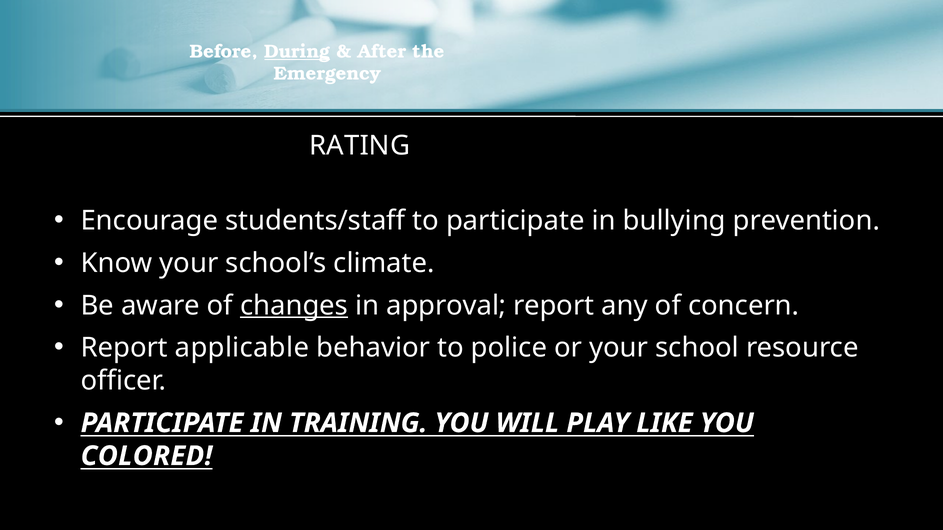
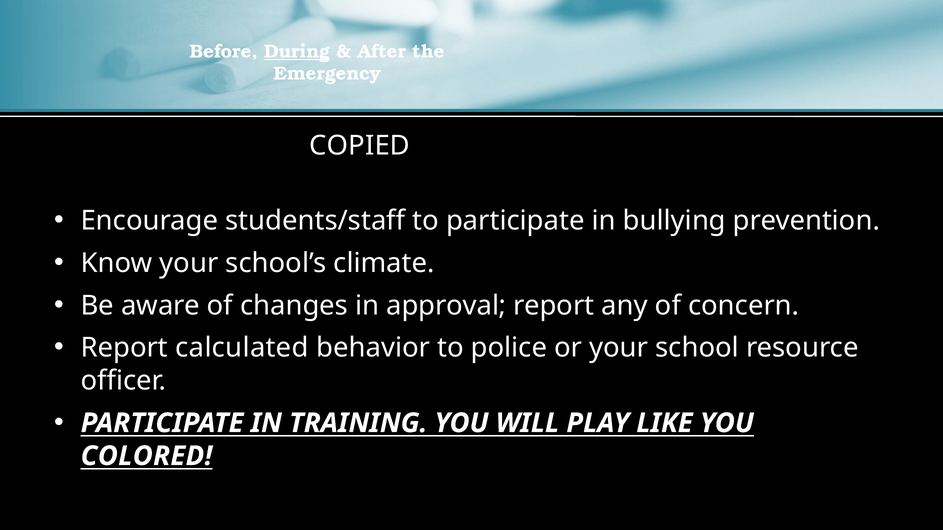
RATING: RATING -> COPIED
changes underline: present -> none
applicable: applicable -> calculated
